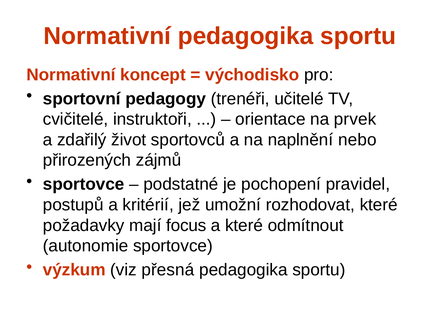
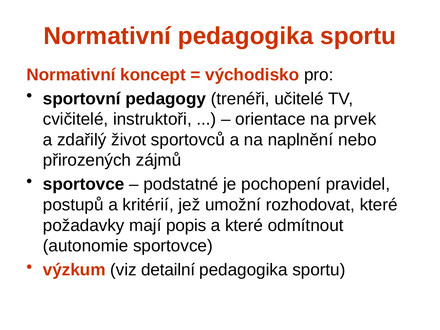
focus: focus -> popis
přesná: přesná -> detailní
